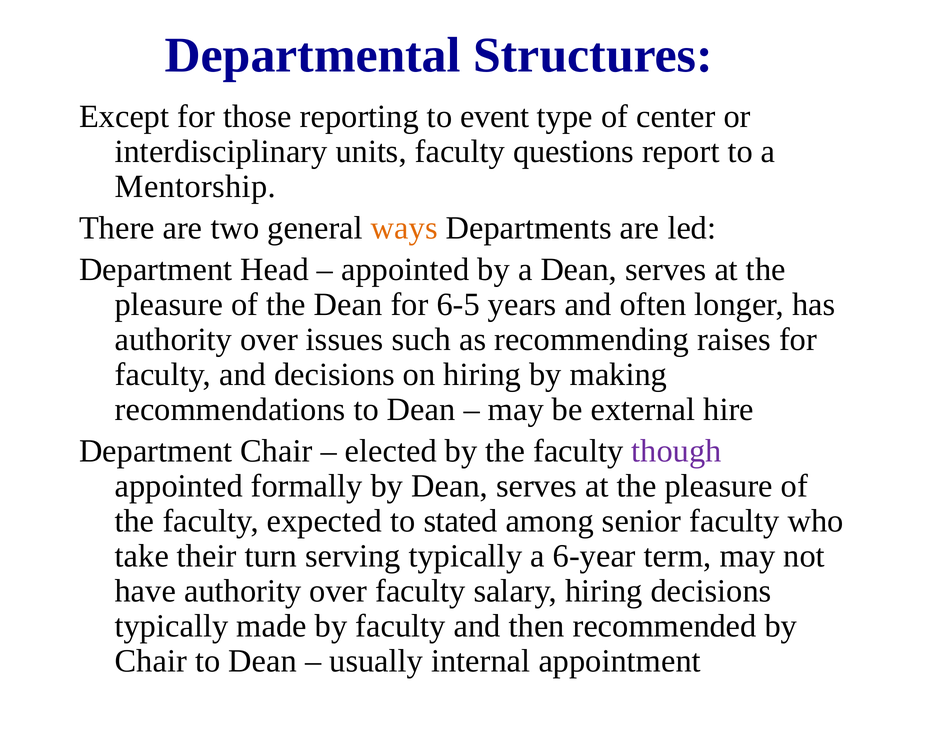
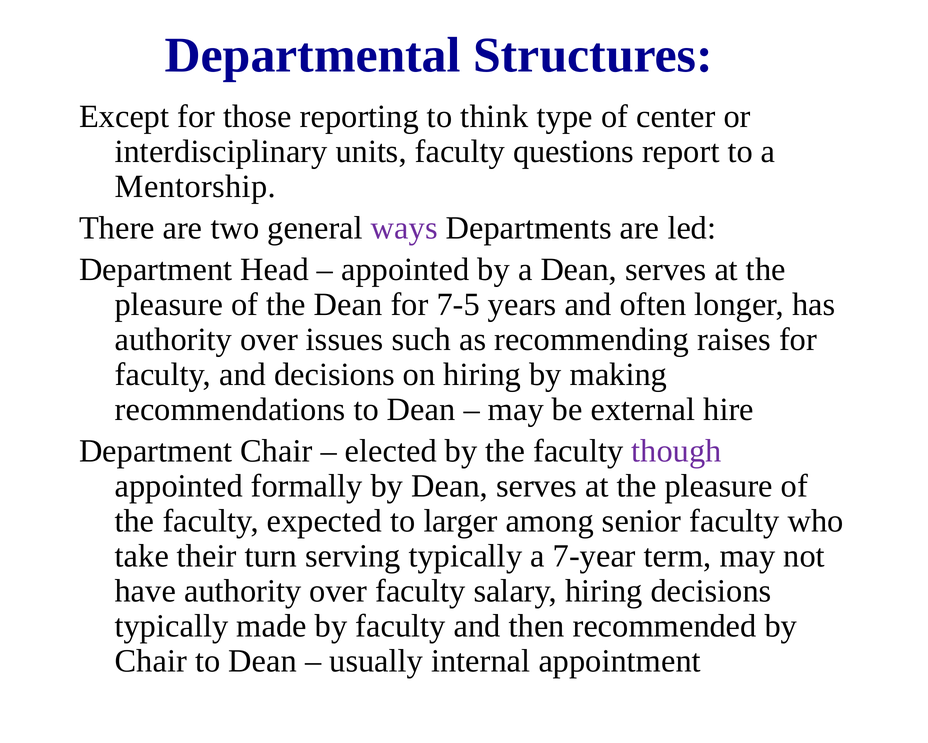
event: event -> think
ways colour: orange -> purple
6-5: 6-5 -> 7-5
stated: stated -> larger
6-year: 6-year -> 7-year
